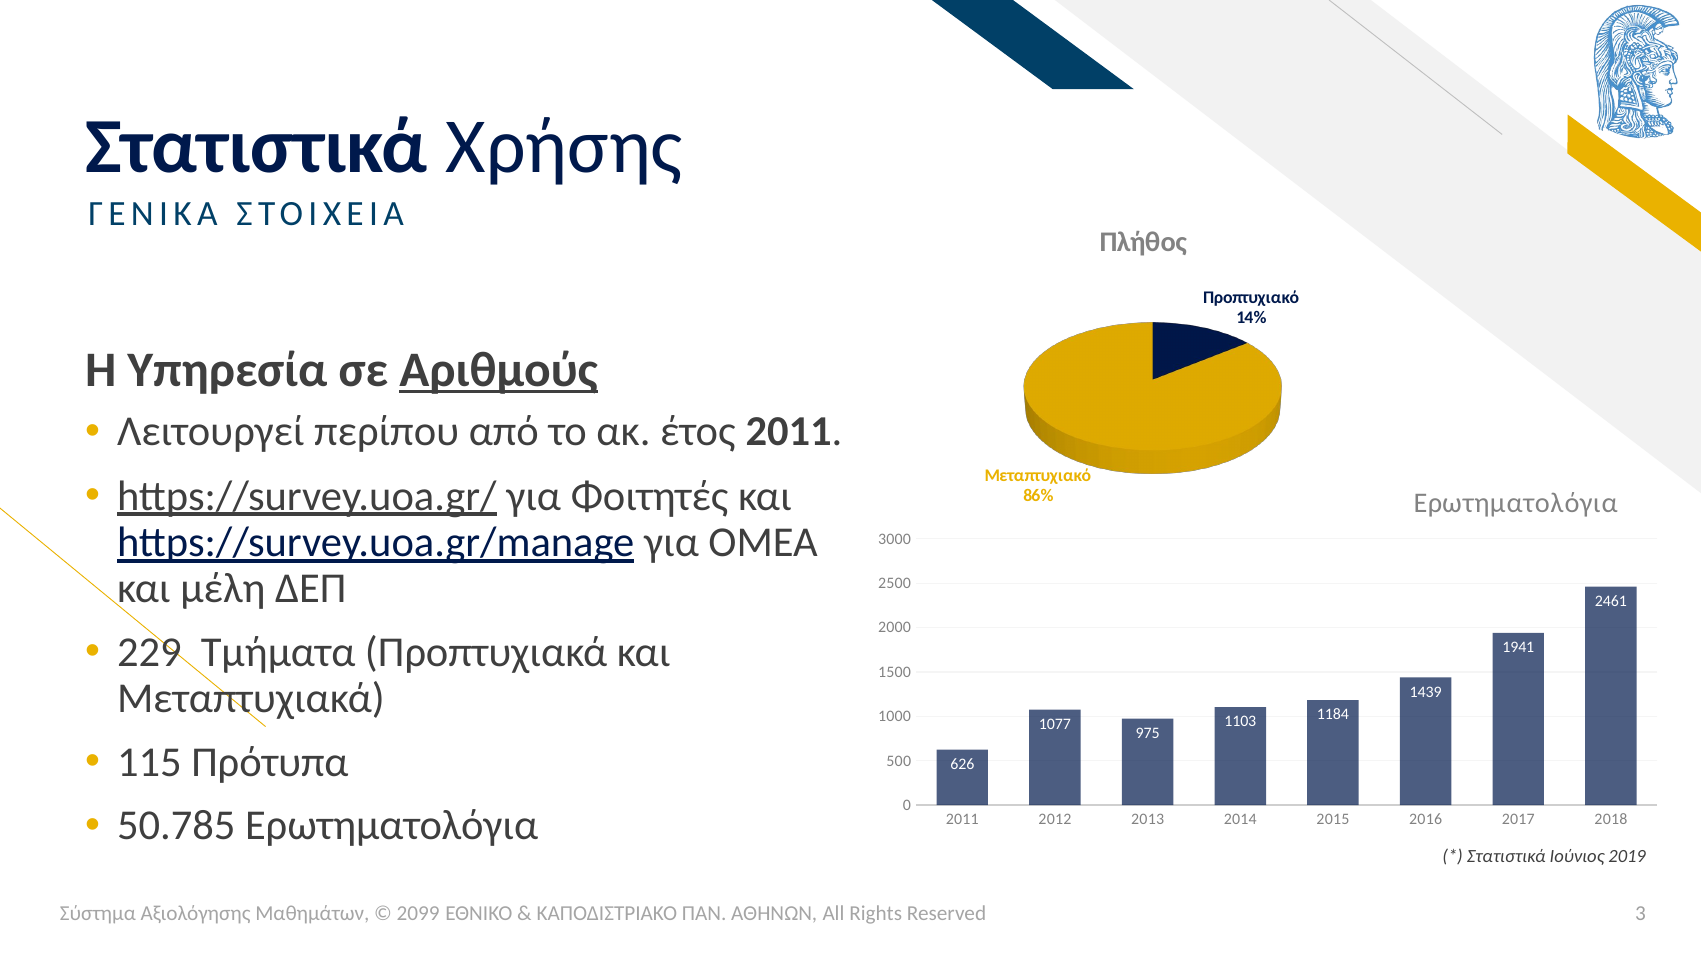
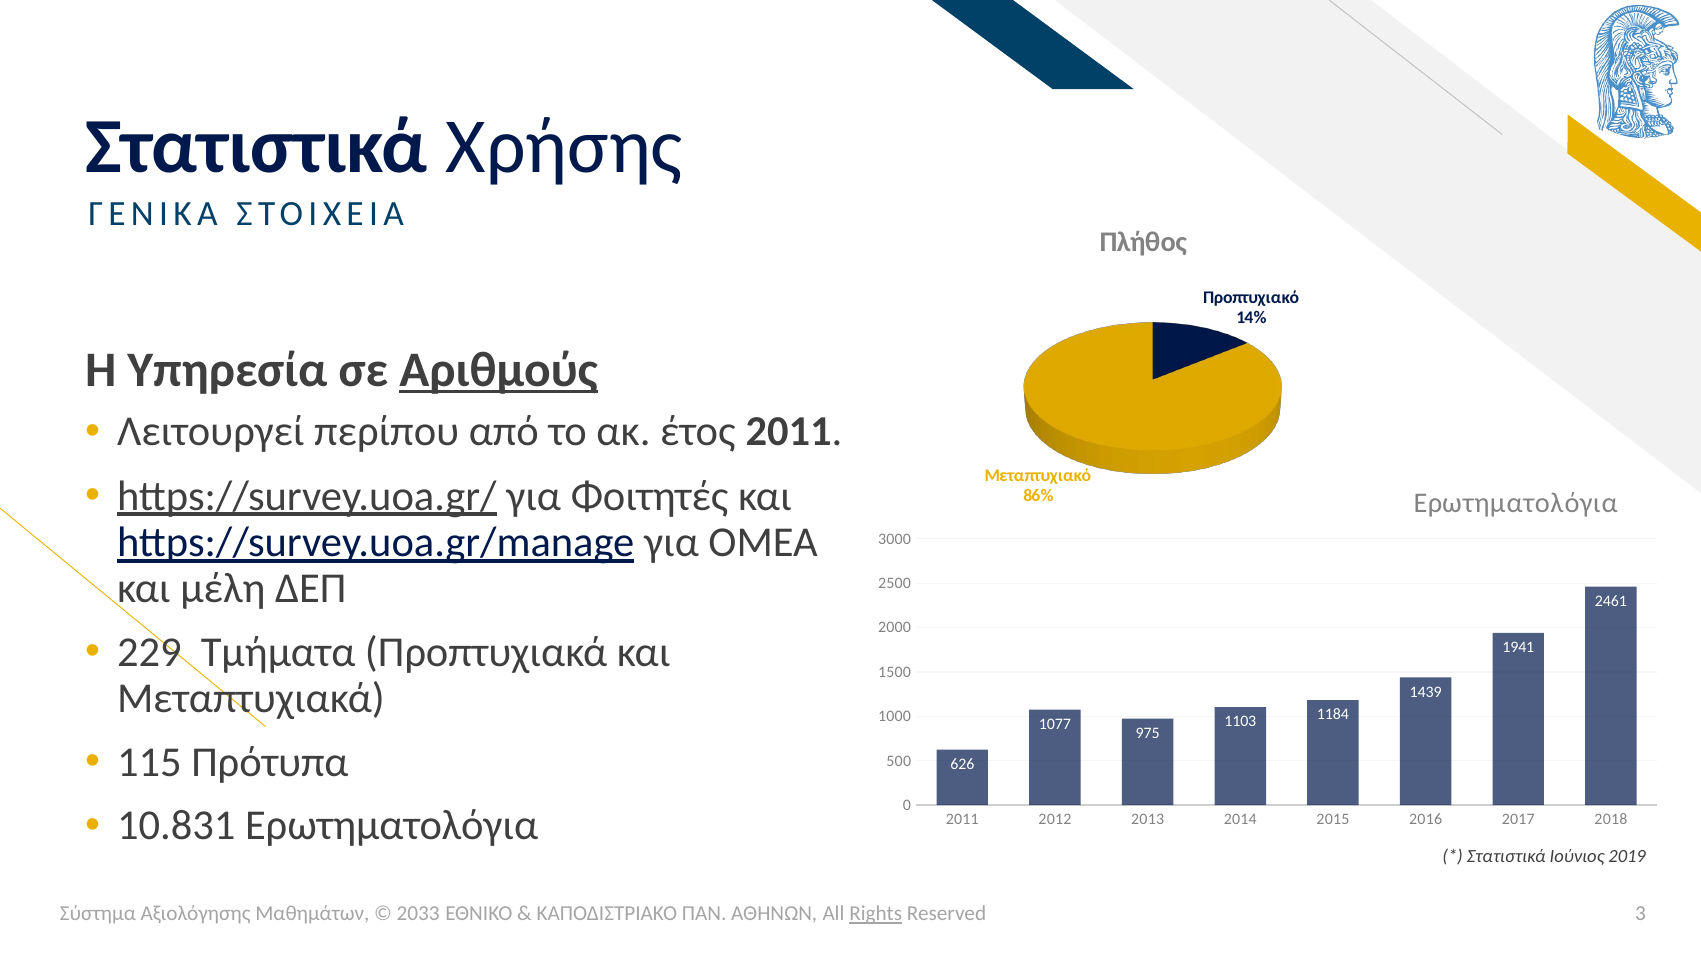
50.785: 50.785 -> 10.831
2099: 2099 -> 2033
Rights underline: none -> present
